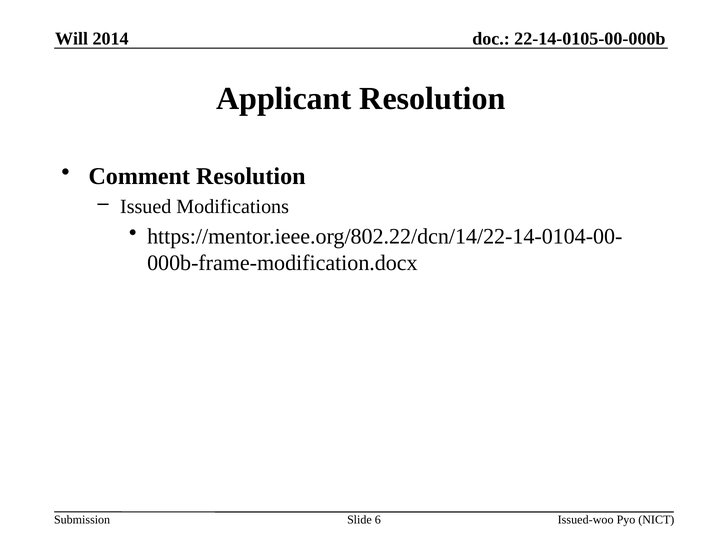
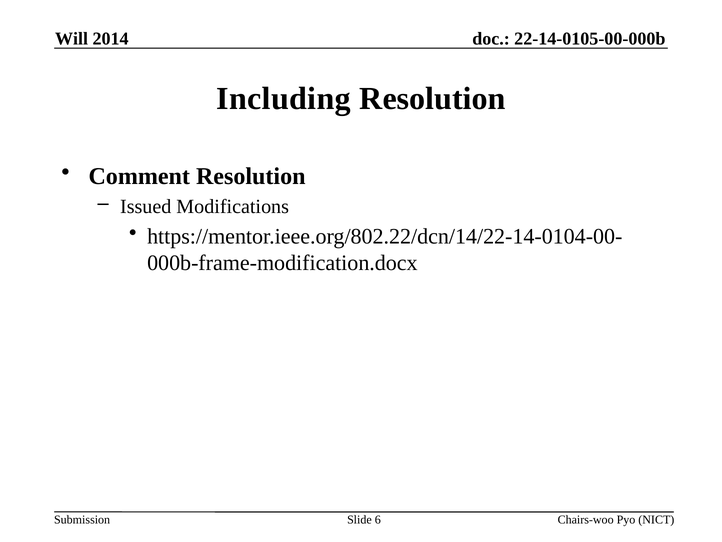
Applicant: Applicant -> Including
Issued-woo: Issued-woo -> Chairs-woo
